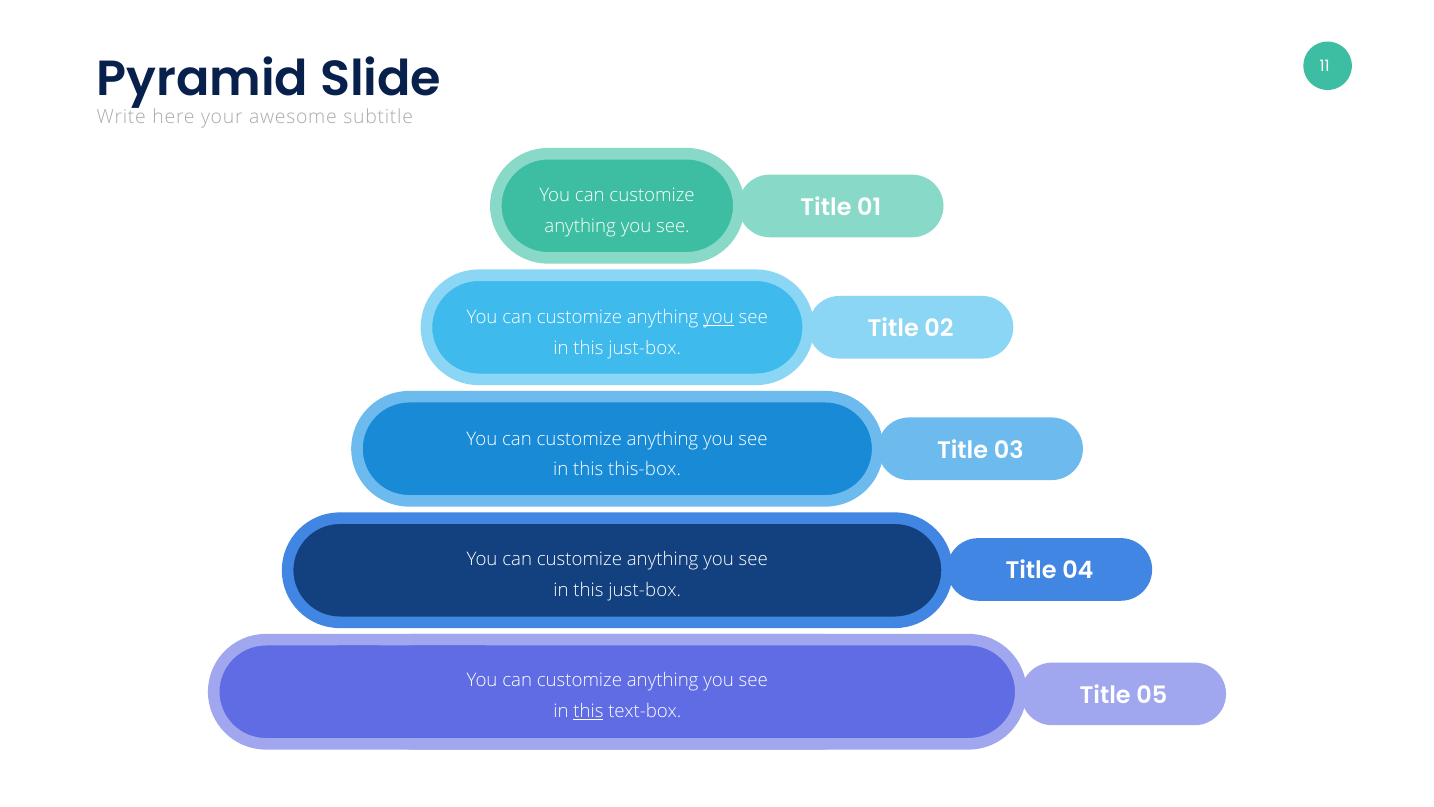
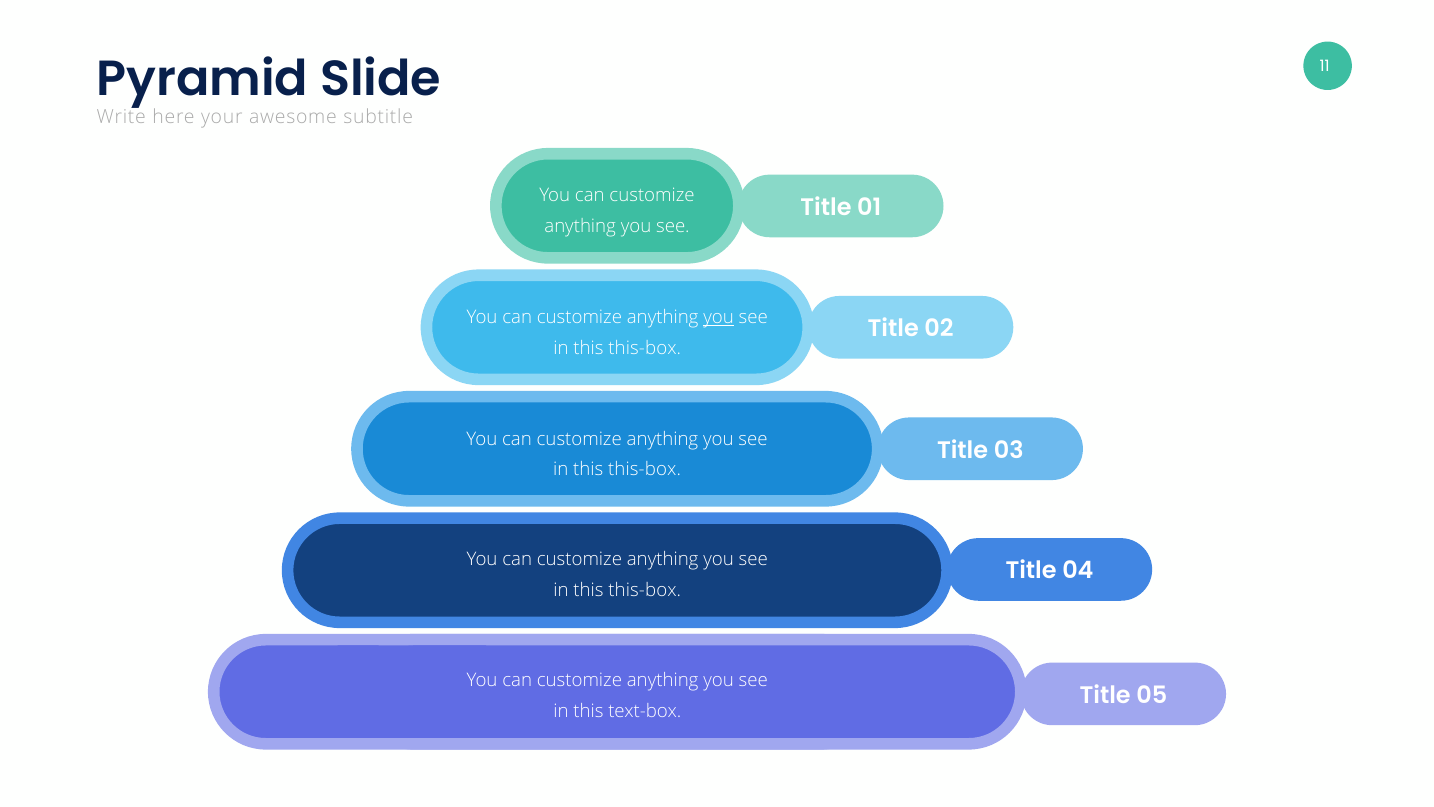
just-box at (645, 348): just-box -> this-box
just-box at (645, 590): just-box -> this-box
this at (588, 711) underline: present -> none
